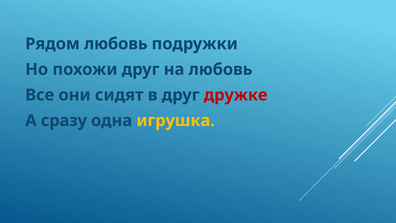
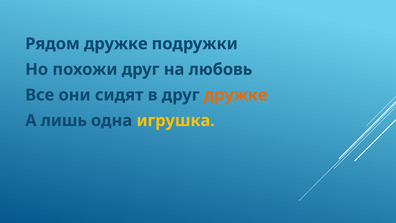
Рядом любовь: любовь -> дружке
дружке at (236, 95) colour: red -> orange
сразу: сразу -> лишь
